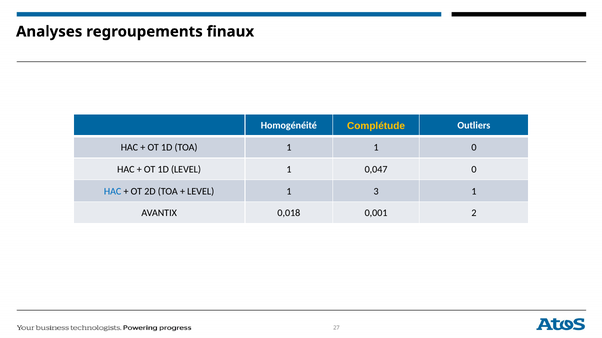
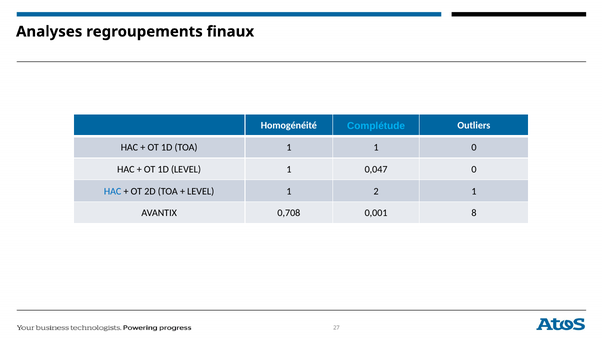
Complétude colour: yellow -> light blue
3: 3 -> 2
0,018: 0,018 -> 0,708
2: 2 -> 8
